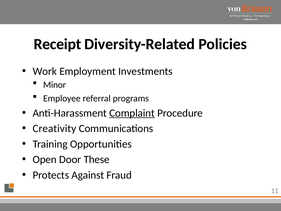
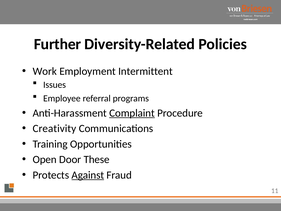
Receipt: Receipt -> Further
Investments: Investments -> Intermittent
Minor: Minor -> Issues
Against underline: none -> present
